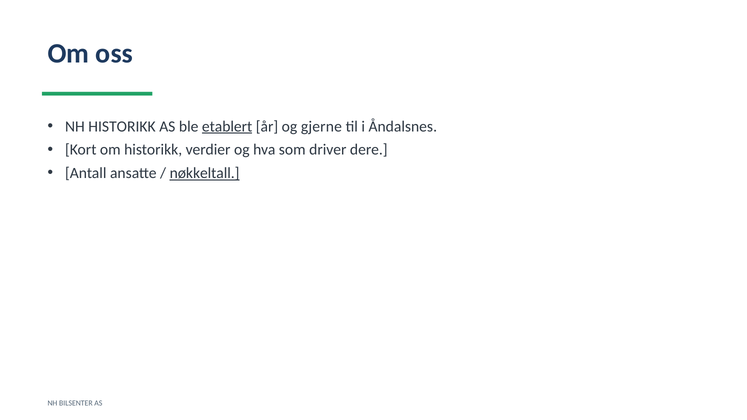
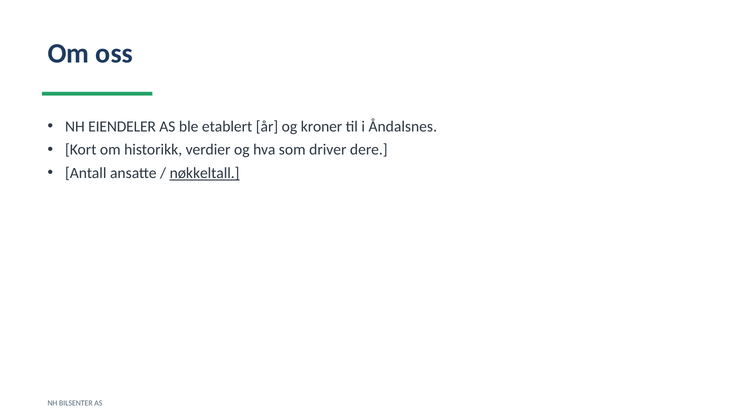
NH HISTORIKK: HISTORIKK -> EIENDELER
etablert underline: present -> none
gjerne: gjerne -> kroner
